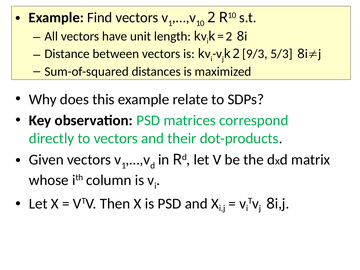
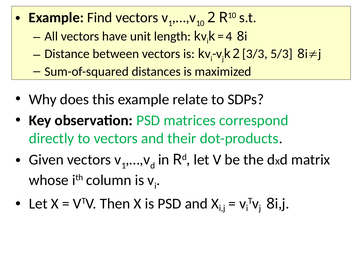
2 at (229, 36): 2 -> 4
9/3: 9/3 -> 3/3
